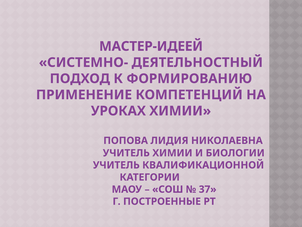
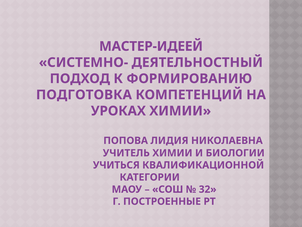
ПРИМЕНЕНИЕ: ПРИМЕНЕНИЕ -> ПОДГОТОВКА
УЧИТЕЛЬ at (116, 165): УЧИТЕЛЬ -> УЧИТЬСЯ
37: 37 -> 32
